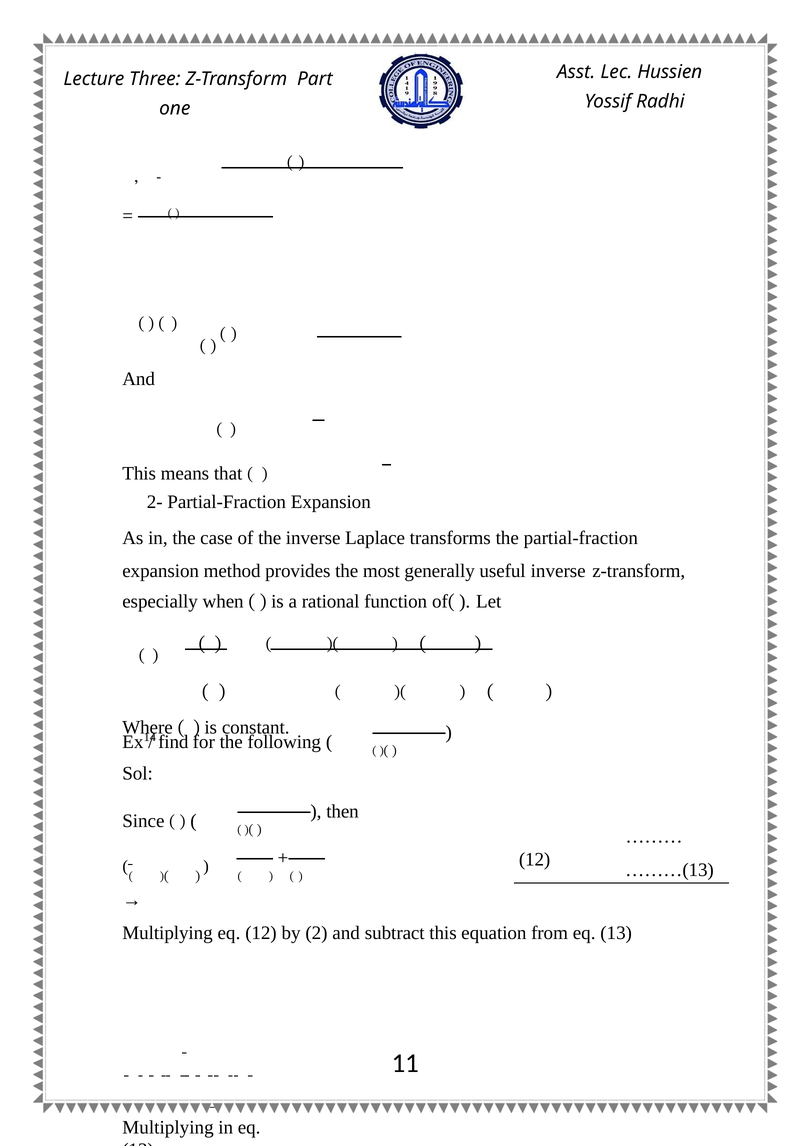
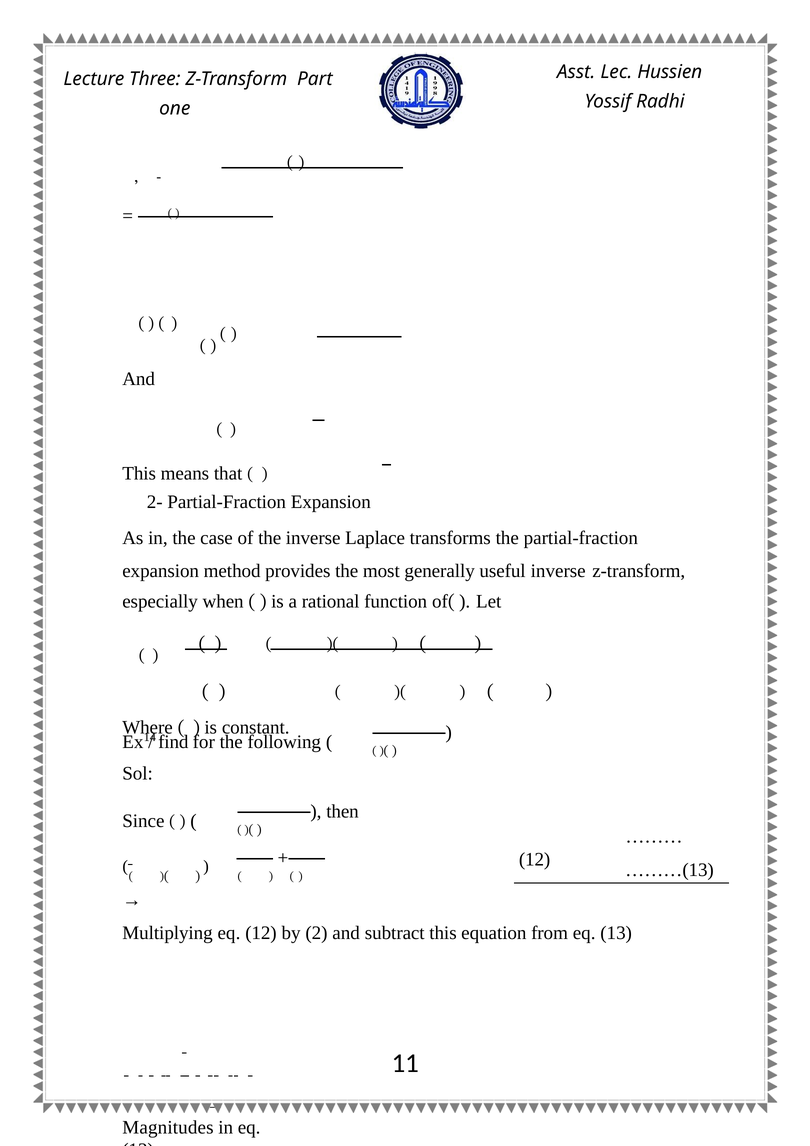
Multiplying at (168, 1128): Multiplying -> Magnitudes
